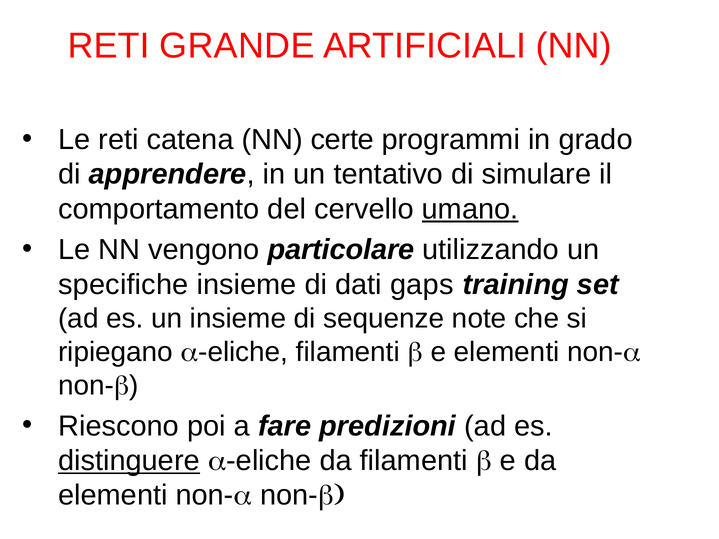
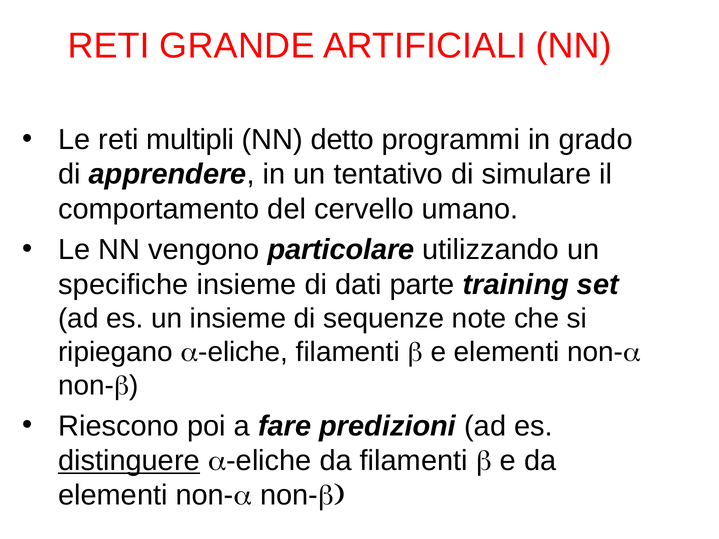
catena: catena -> multipli
certe: certe -> detto
umano underline: present -> none
gaps: gaps -> parte
